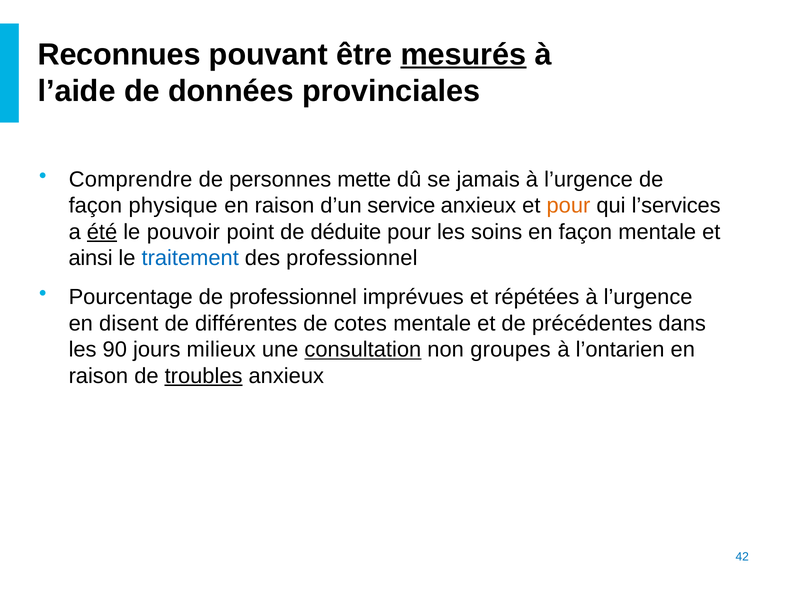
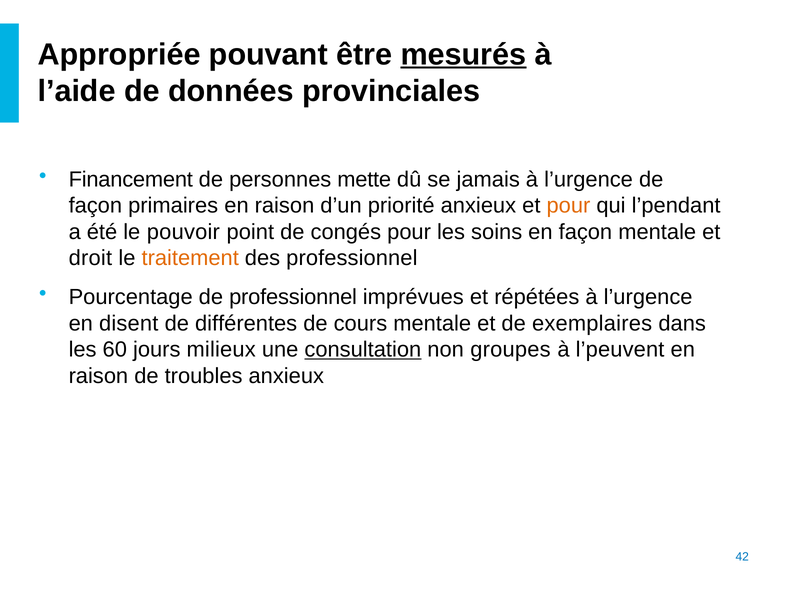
Reconnues: Reconnues -> Appropriée
Comprendre: Comprendre -> Financement
physique: physique -> primaires
service: service -> priorité
l’services: l’services -> l’pendant
été underline: present -> none
déduite: déduite -> congés
ainsi: ainsi -> droit
traitement colour: blue -> orange
cotes: cotes -> cours
précédentes: précédentes -> exemplaires
90: 90 -> 60
l’ontarien: l’ontarien -> l’peuvent
troubles underline: present -> none
